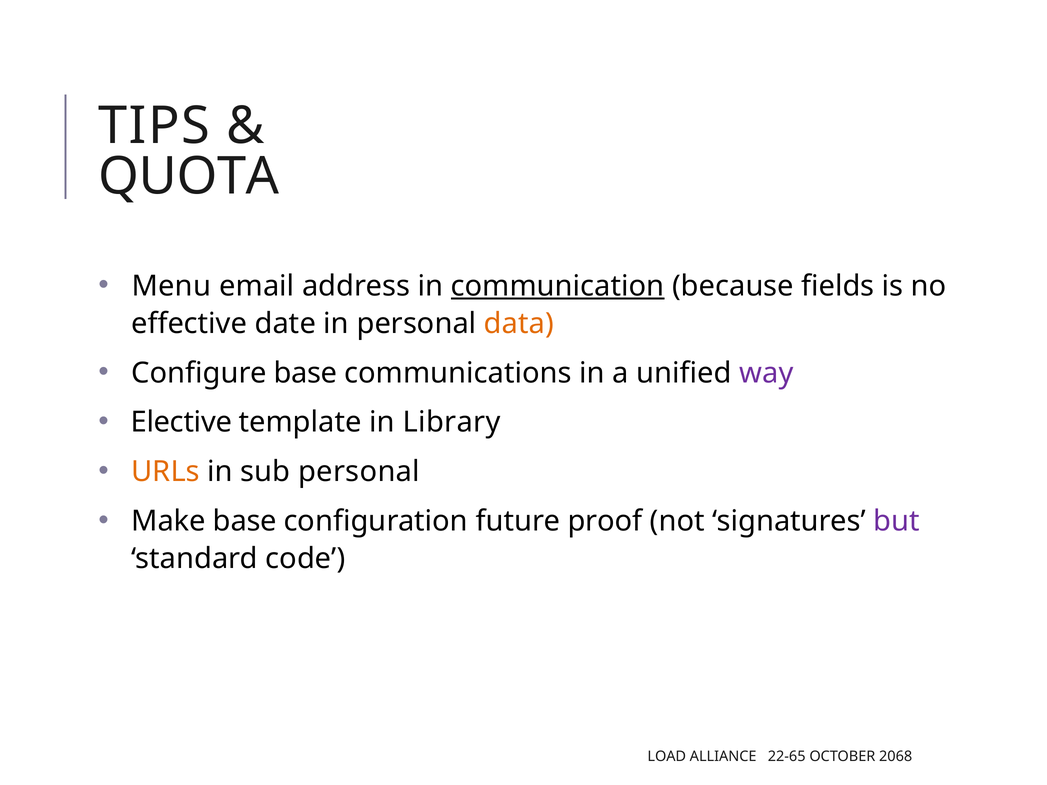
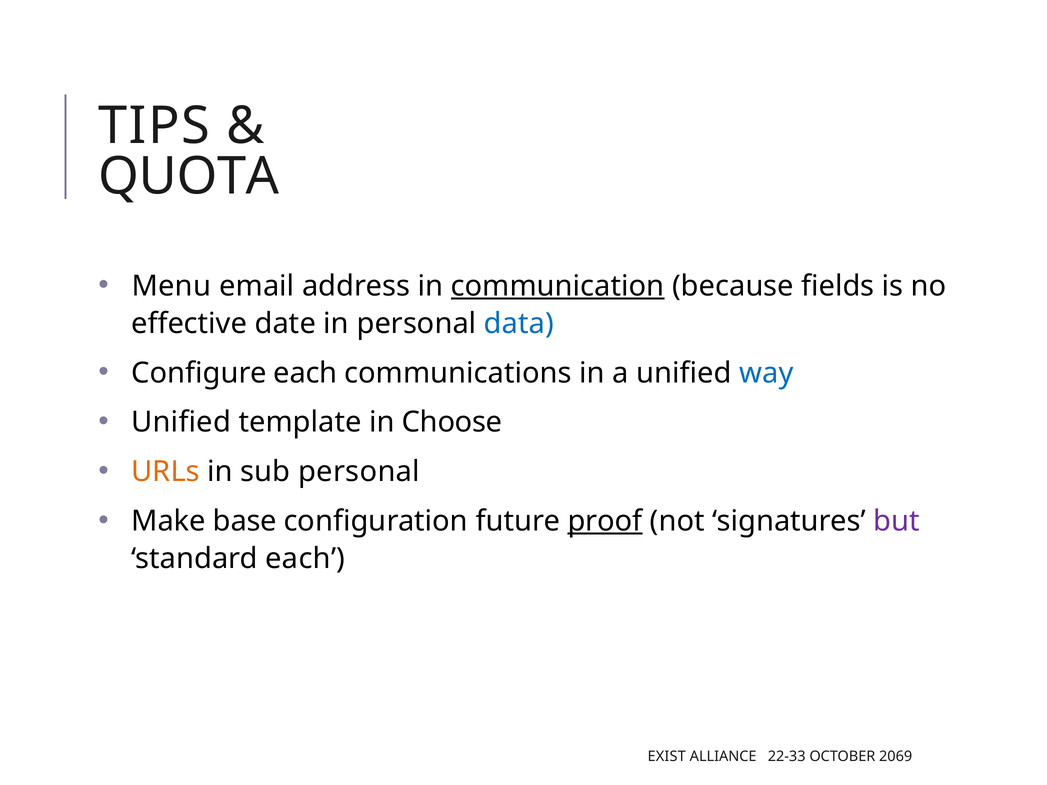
data colour: orange -> blue
Configure base: base -> each
way colour: purple -> blue
Elective at (181, 423): Elective -> Unified
Library: Library -> Choose
proof underline: none -> present
standard code: code -> each
LOAD: LOAD -> EXIST
22-65: 22-65 -> 22-33
2068: 2068 -> 2069
